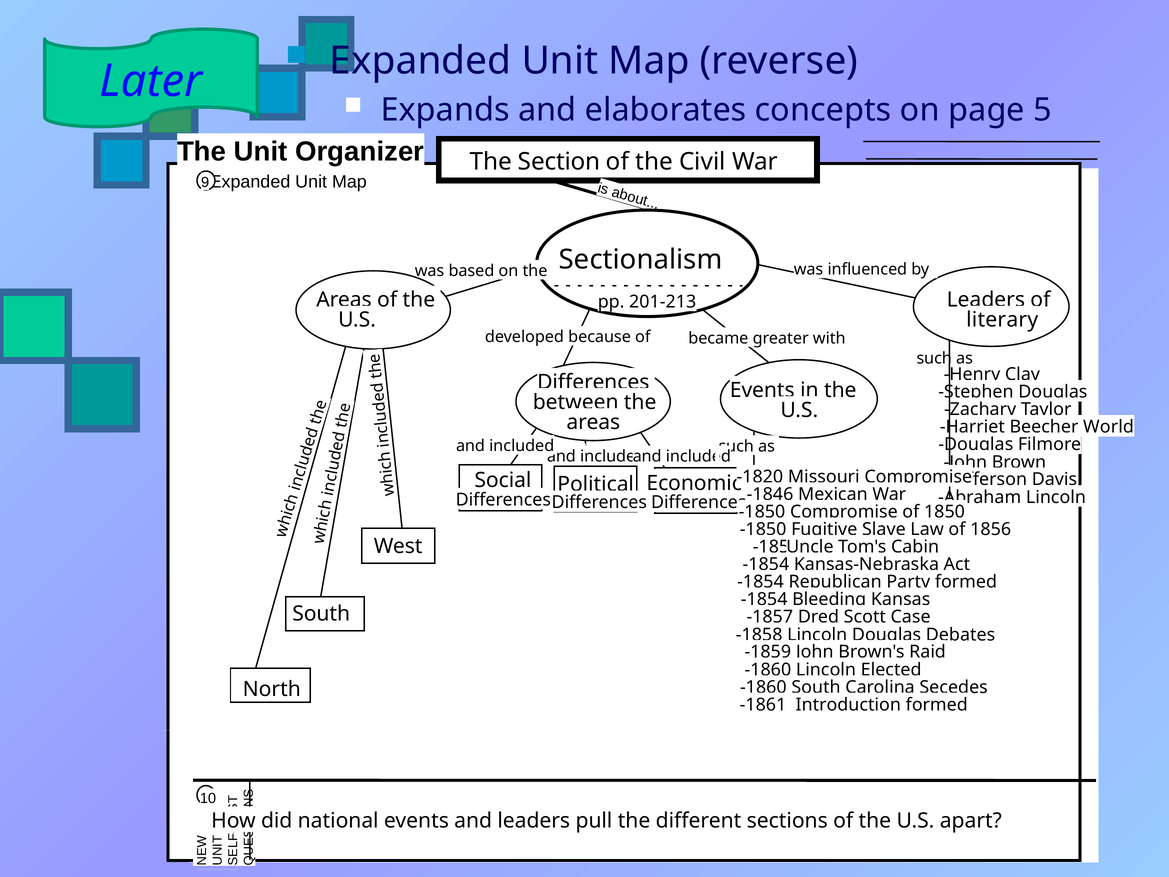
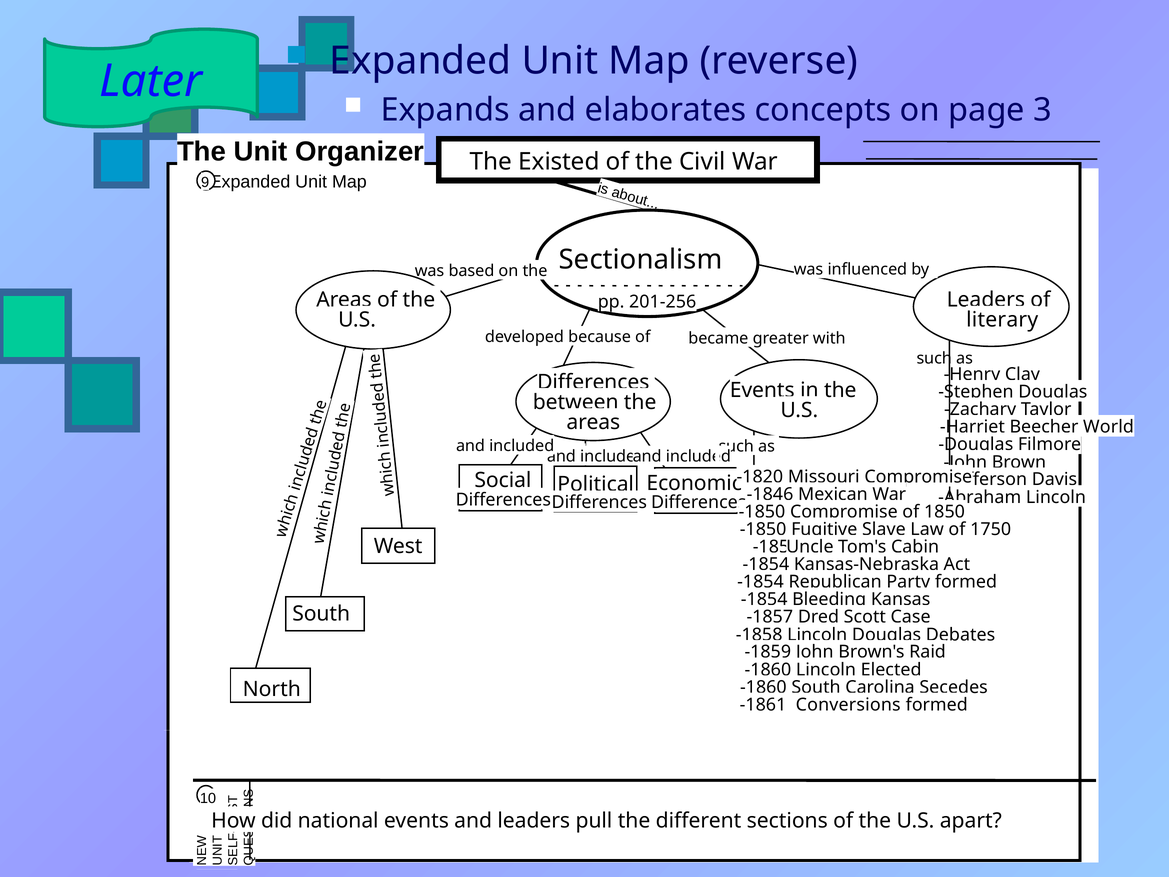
5: 5 -> 3
Section: Section -> Existed
201-213: 201-213 -> 201-256
1856: 1856 -> 1750
Introduction: Introduction -> Conversions
